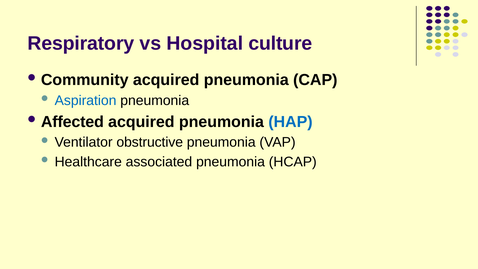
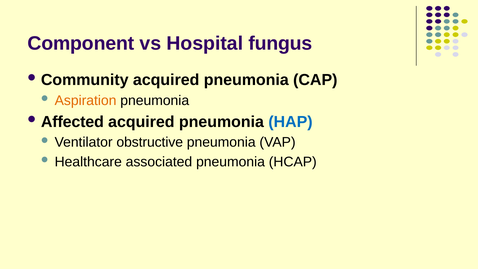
Respiratory: Respiratory -> Component
culture: culture -> fungus
Aspiration colour: blue -> orange
